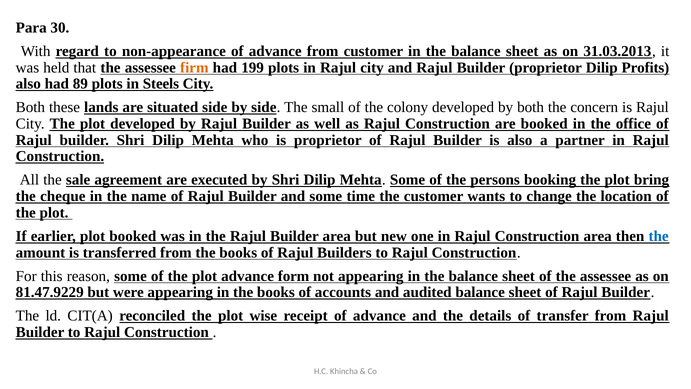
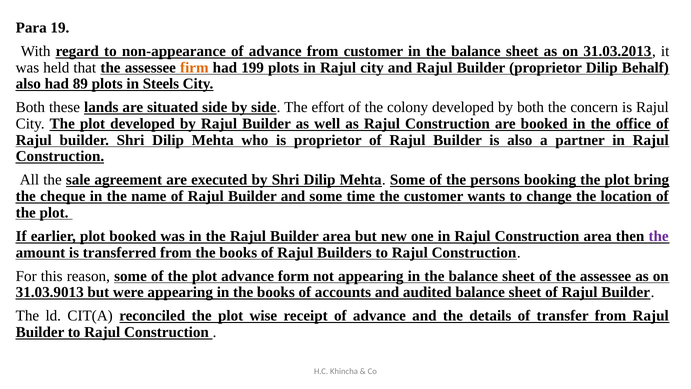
30: 30 -> 19
Profits: Profits -> Behalf
small: small -> effort
the at (659, 236) colour: blue -> purple
81.47.9229: 81.47.9229 -> 31.03.9013
